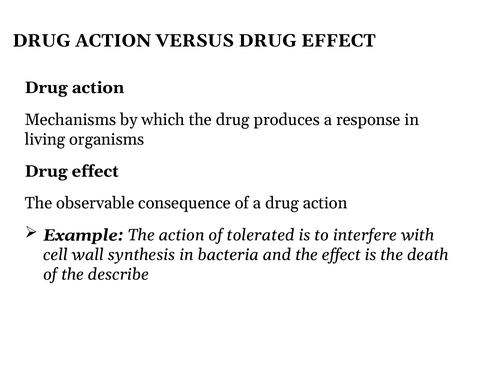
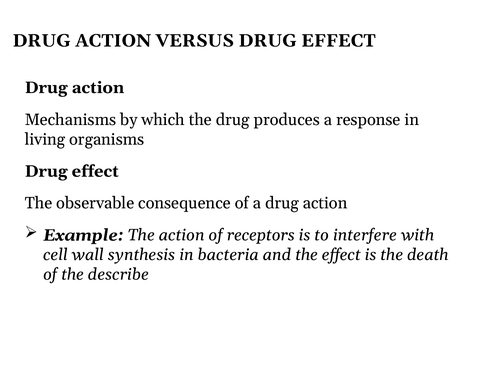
tolerated: tolerated -> receptors
